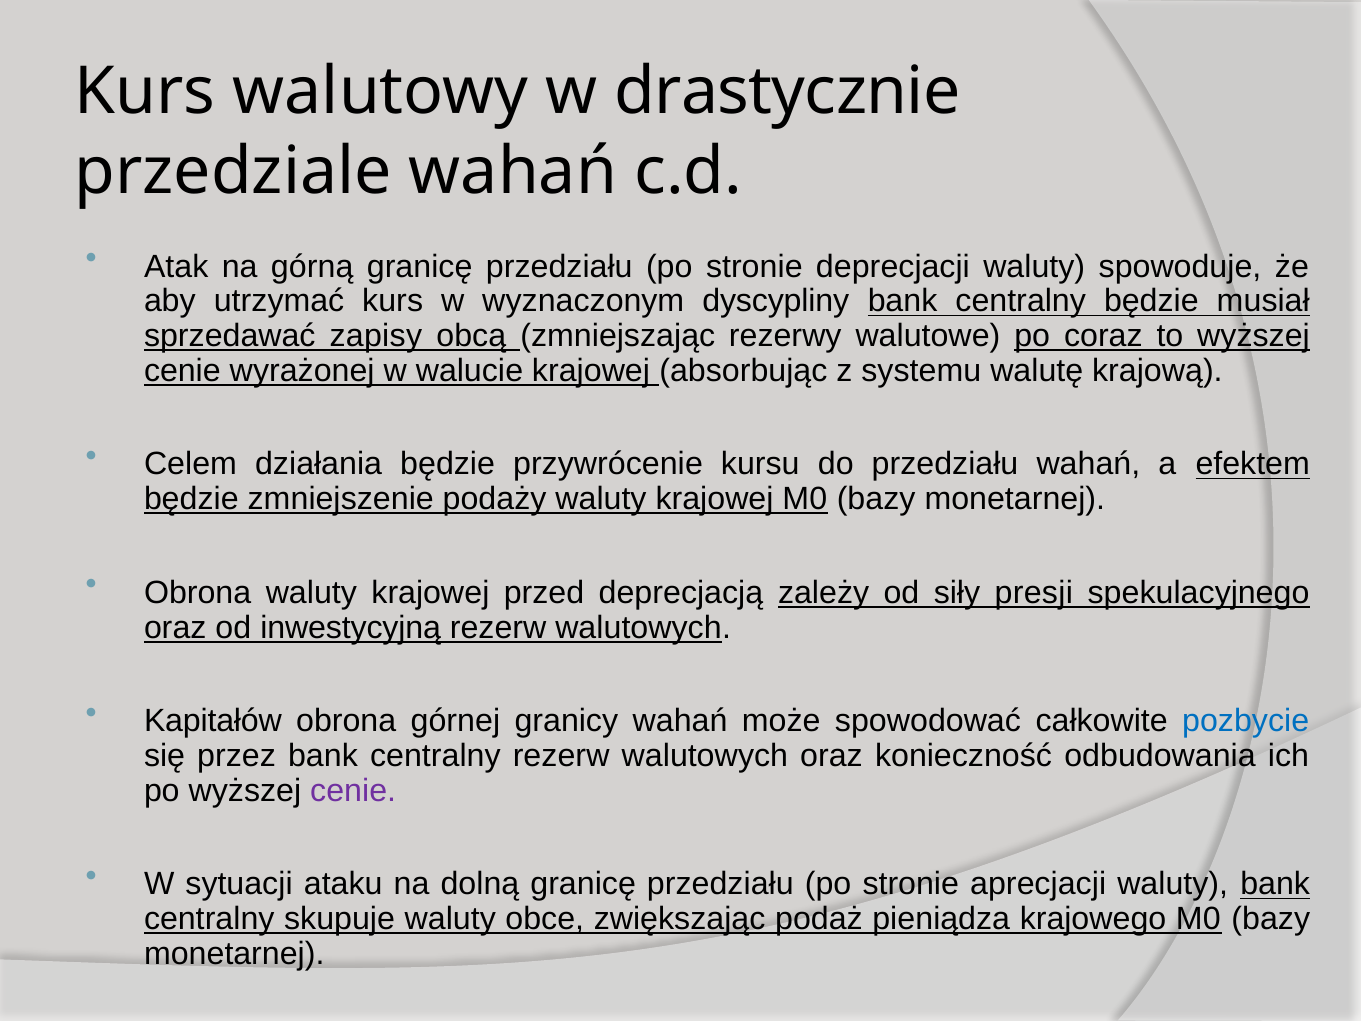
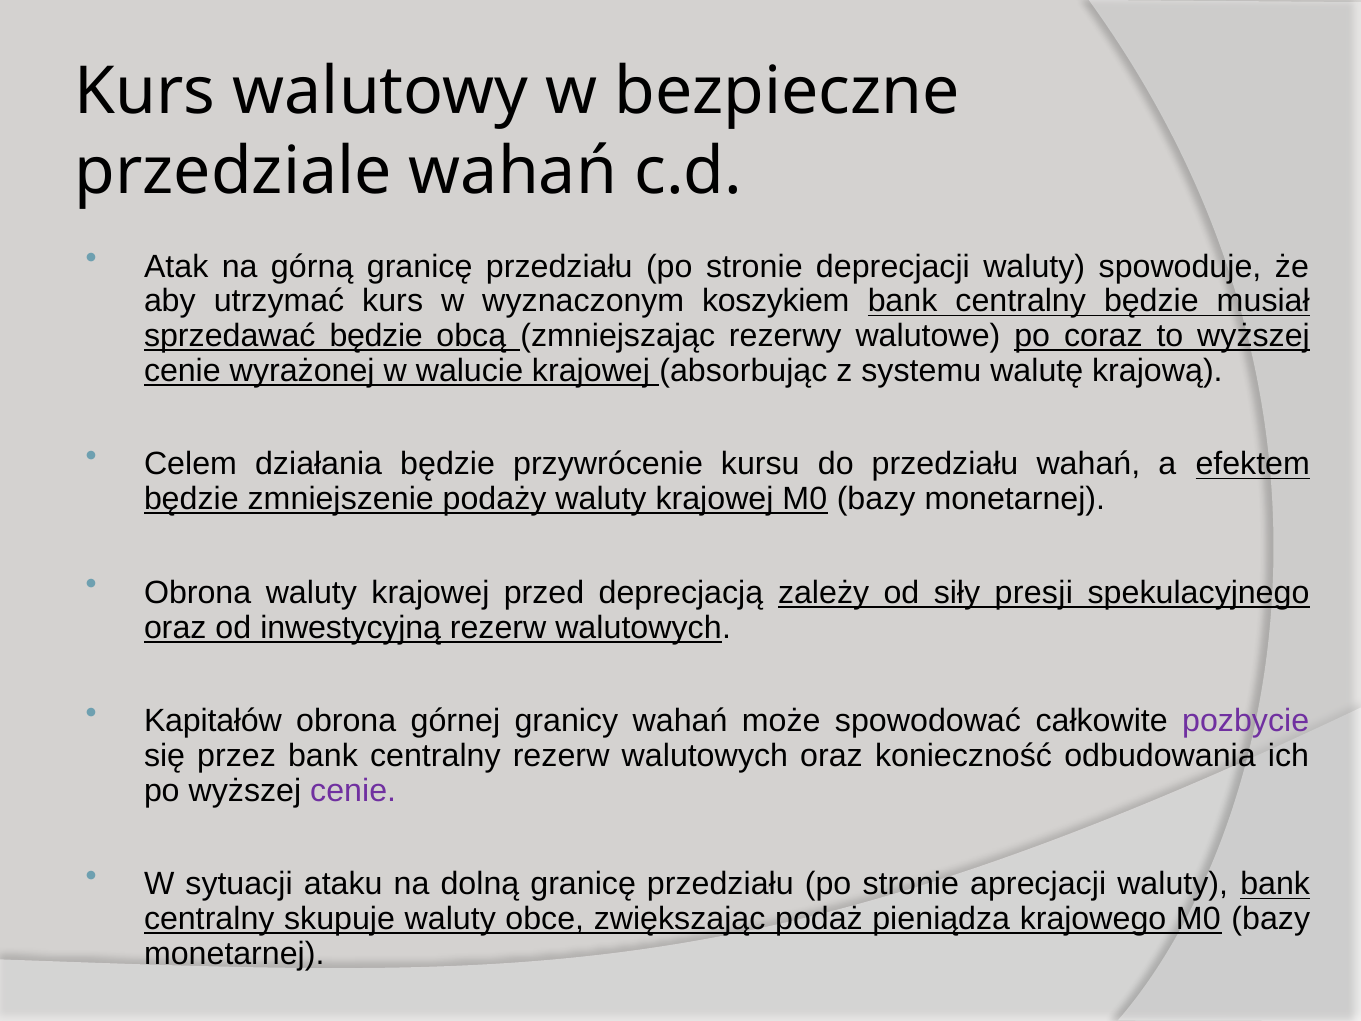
drastycznie: drastycznie -> bezpieczne
dyscypliny: dyscypliny -> koszykiem
sprzedawać zapisy: zapisy -> będzie
pozbycie colour: blue -> purple
